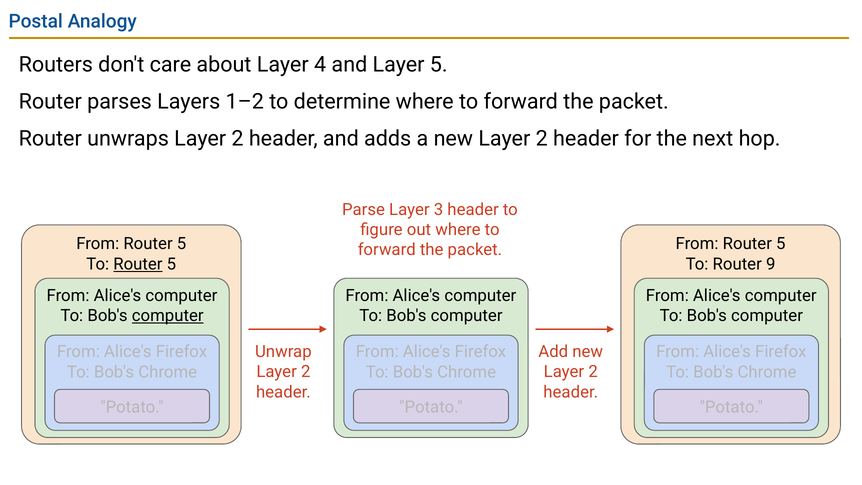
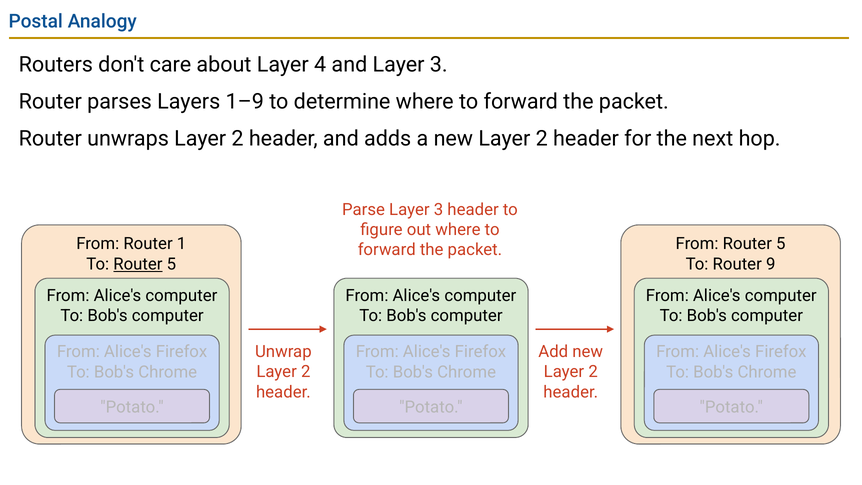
and Layer 5: 5 -> 3
1–2: 1–2 -> 1–9
5 at (182, 244): 5 -> 1
computer at (168, 316) underline: present -> none
